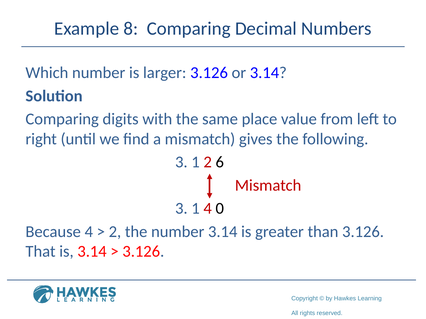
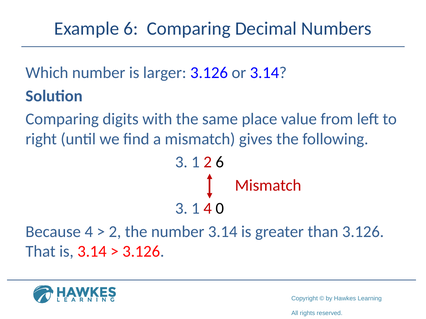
Example 8: 8 -> 6
